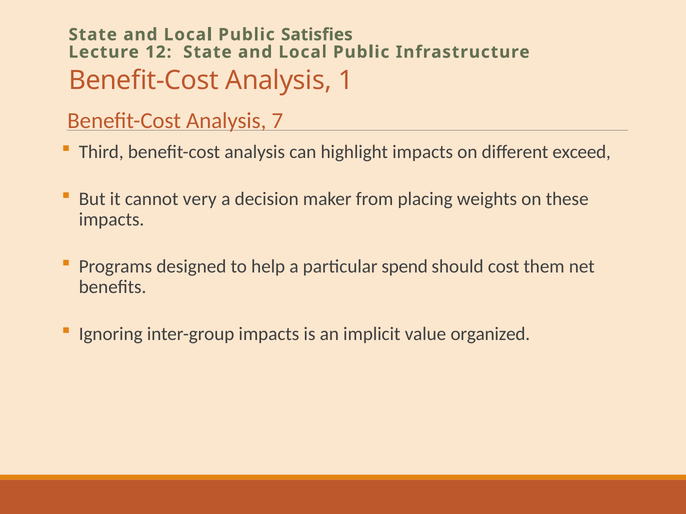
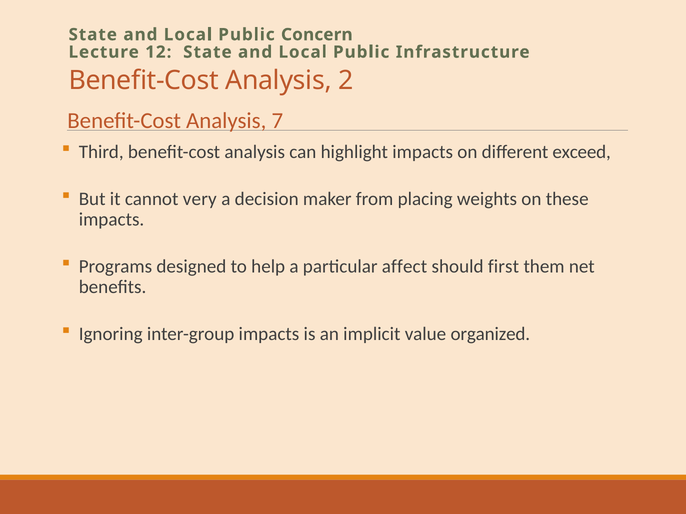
Satisfies: Satisfies -> Concern
1: 1 -> 2
spend: spend -> affect
cost: cost -> first
